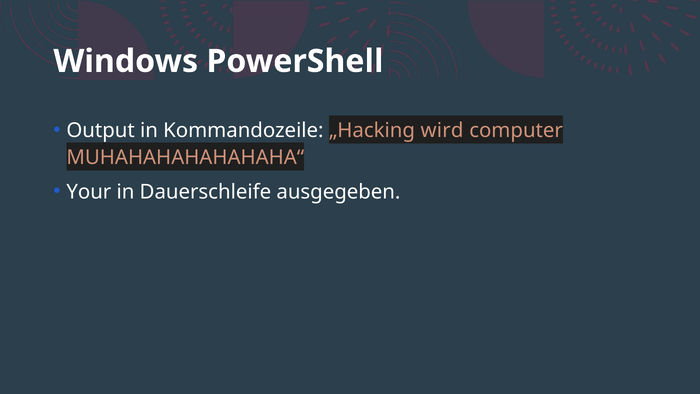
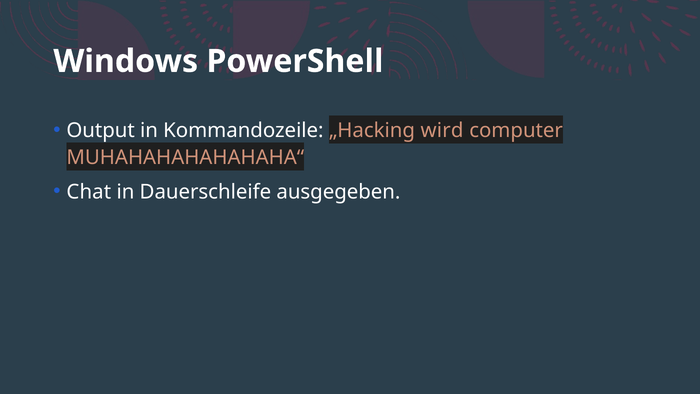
Your: Your -> Chat
